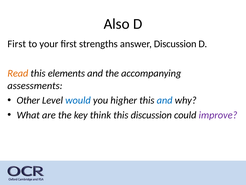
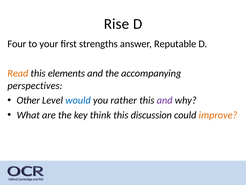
Also: Also -> Rise
First at (17, 44): First -> Four
answer Discussion: Discussion -> Reputable
assessments: assessments -> perspectives
higher: higher -> rather
and at (165, 100) colour: blue -> purple
improve colour: purple -> orange
